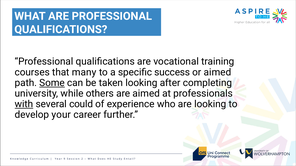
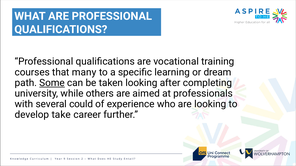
success: success -> learning
or aimed: aimed -> dream
with underline: present -> none
your: your -> take
